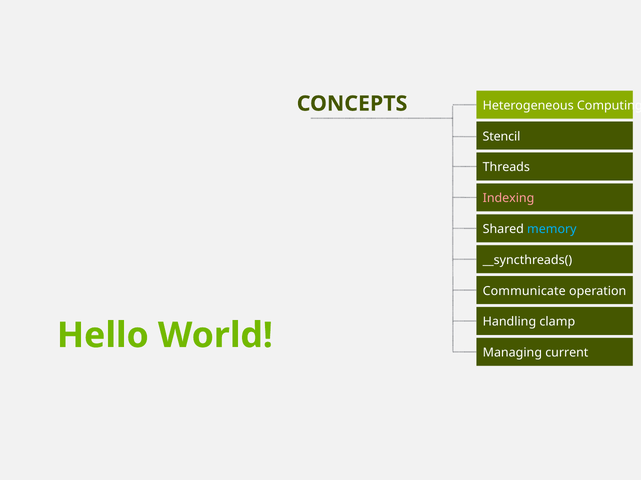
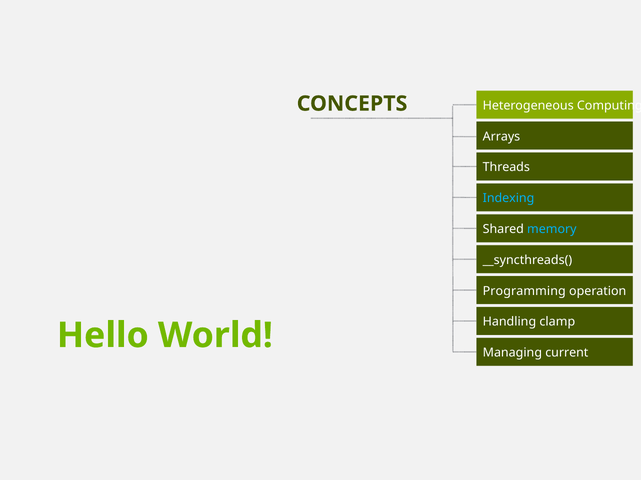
Stencil: Stencil -> Arrays
Indexing colour: pink -> light blue
Communicate: Communicate -> Programming
